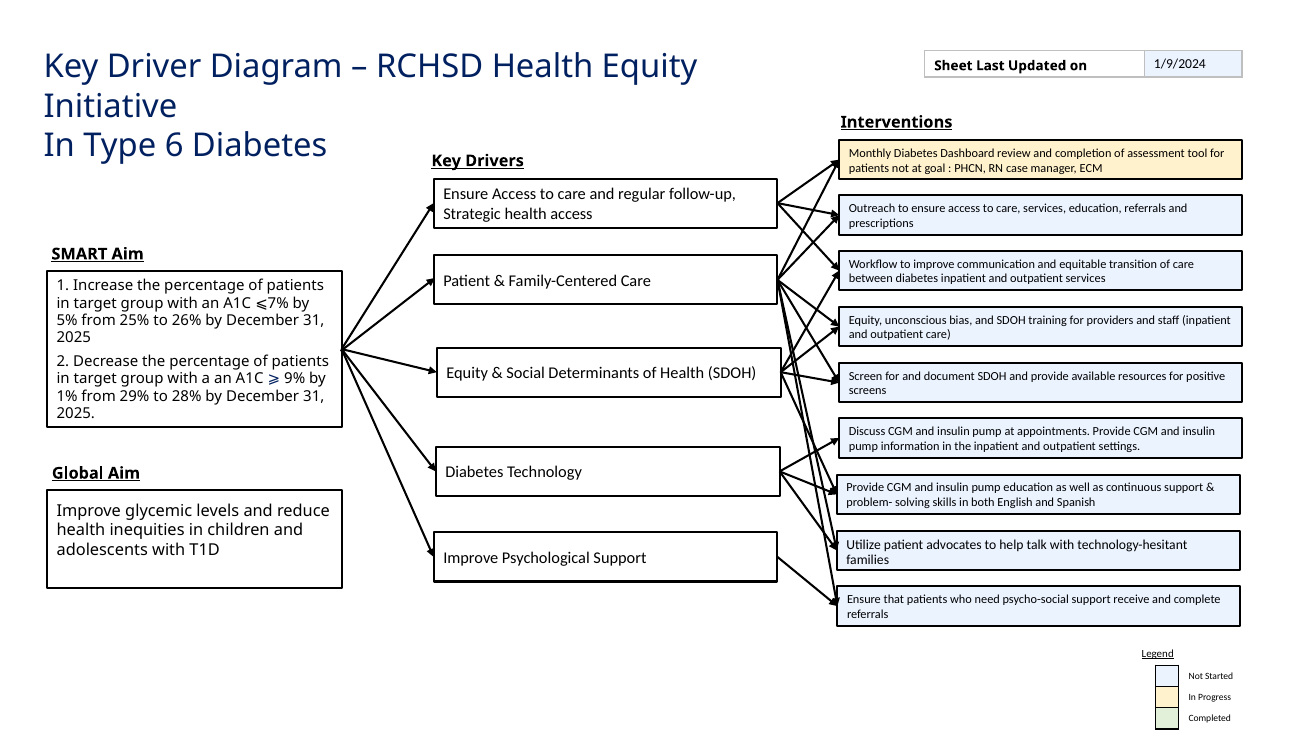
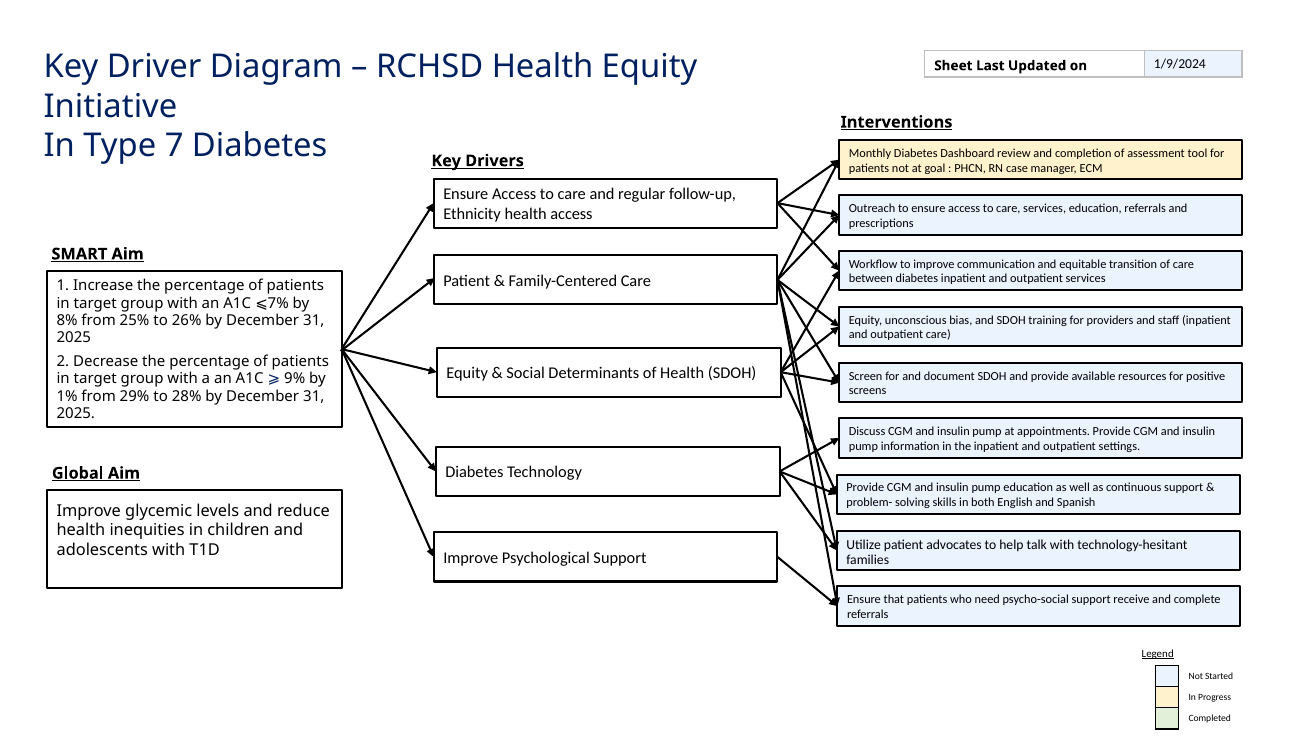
6: 6 -> 7
Strategic: Strategic -> Ethnicity
5%: 5% -> 8%
